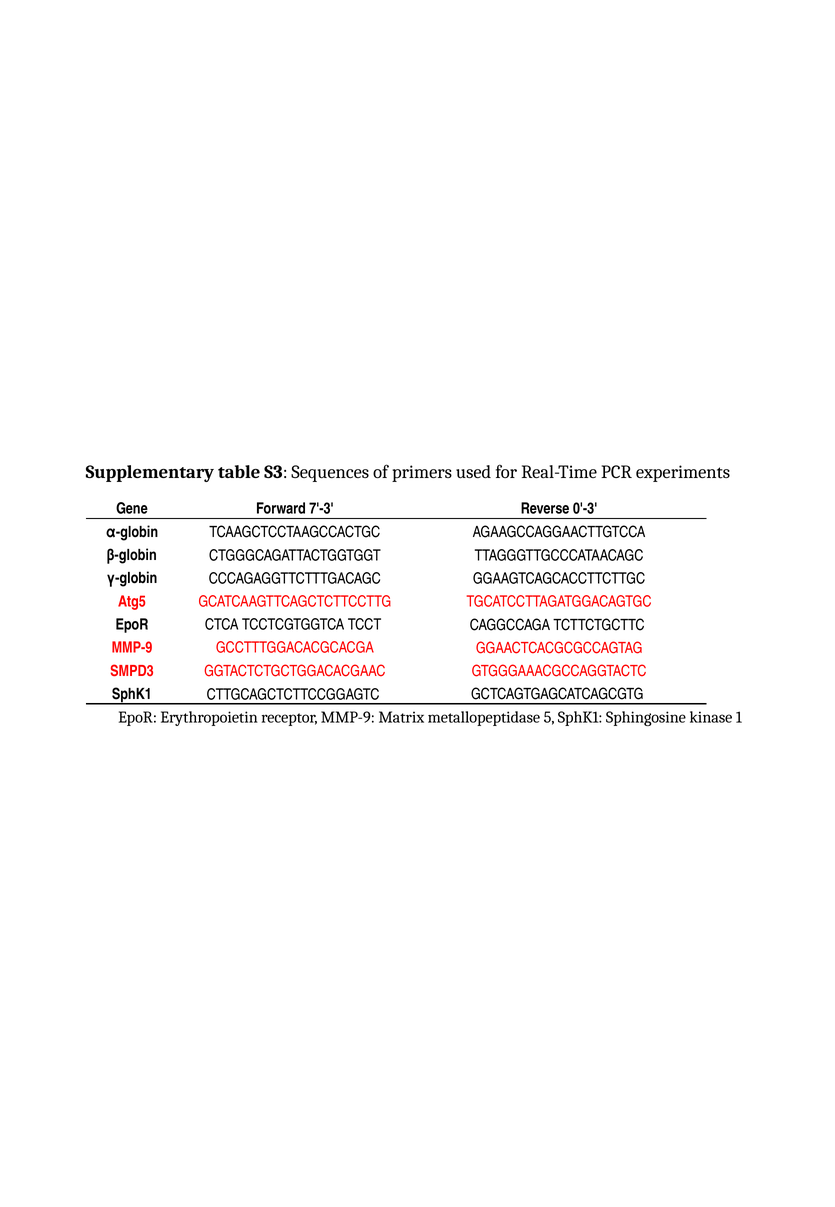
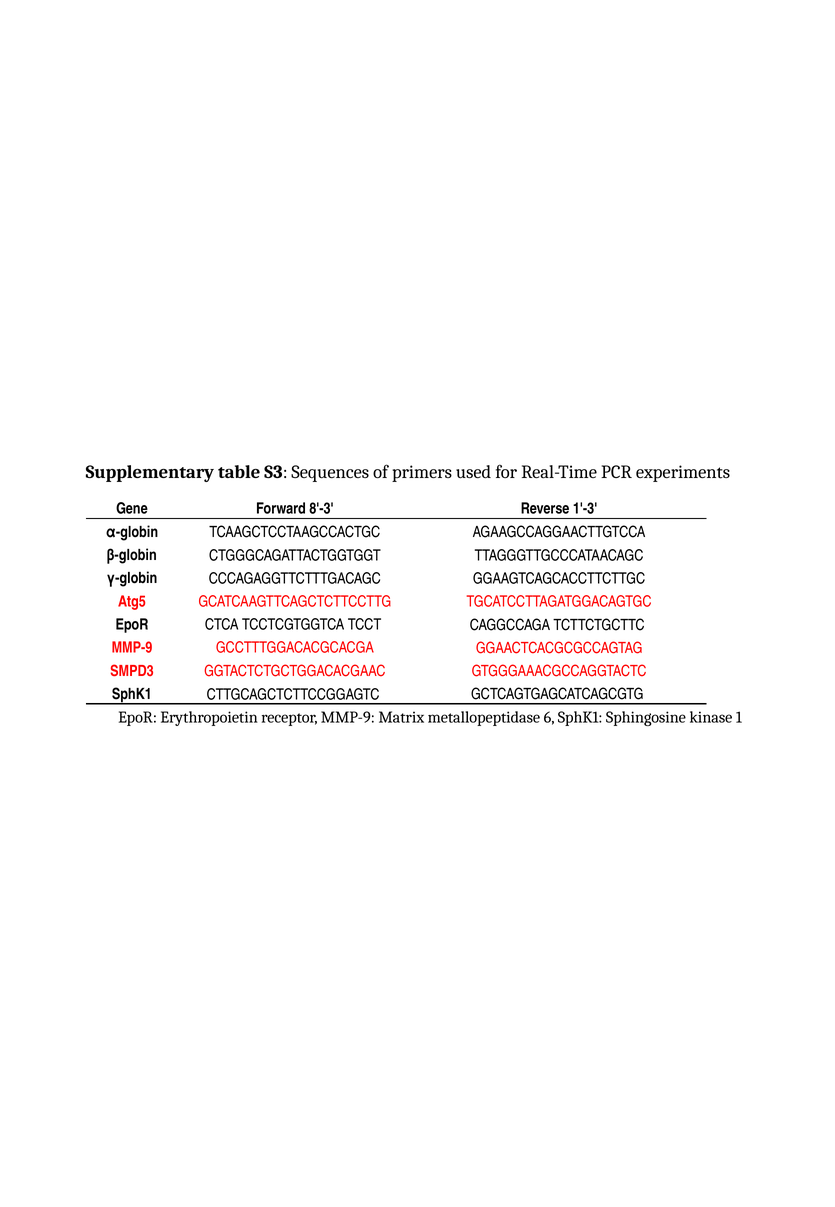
7'-3: 7'-3 -> 8'-3
0'-3: 0'-3 -> 1'-3
5: 5 -> 6
